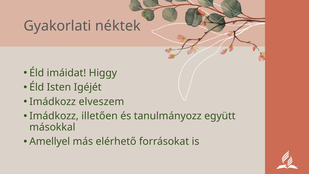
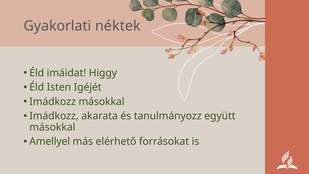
Imádkozz elveszem: elveszem -> másokkal
illetően: illetően -> akarata
